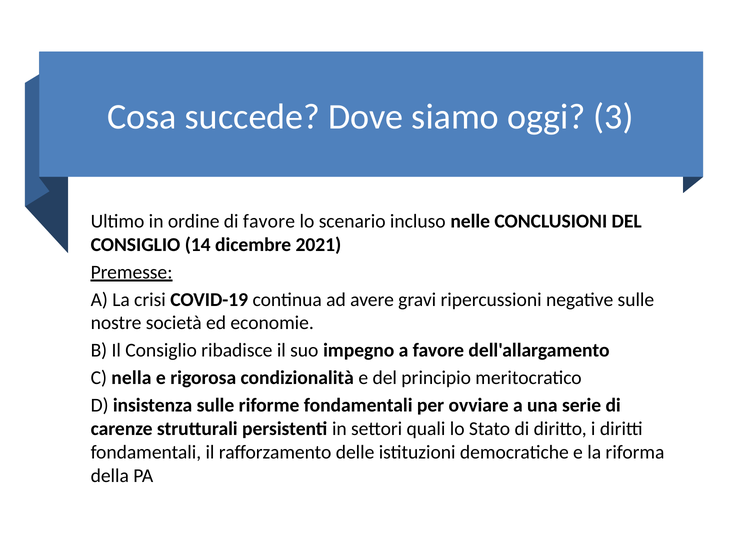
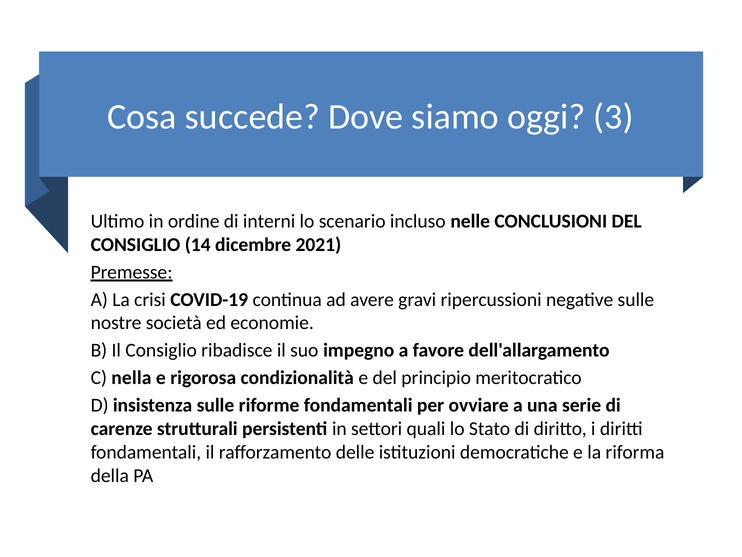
di favore: favore -> interni
